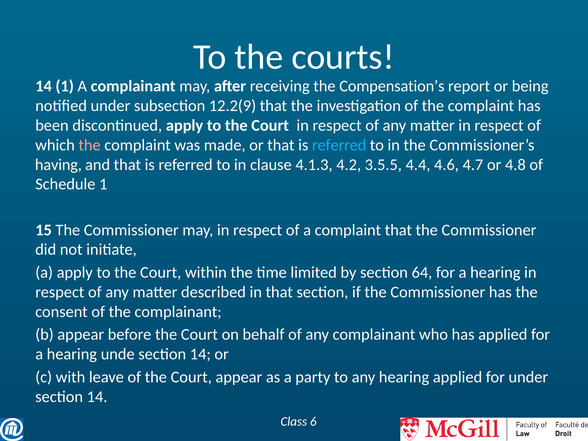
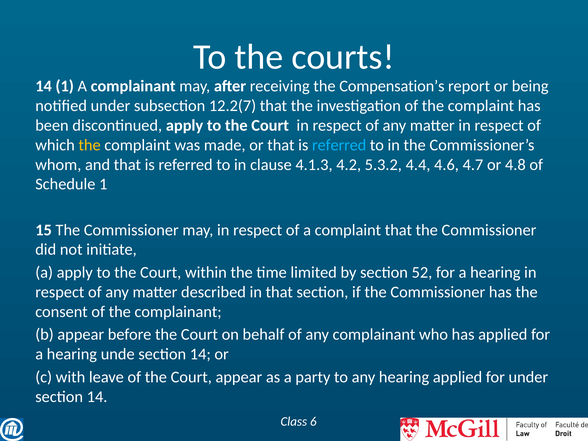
12.2(9: 12.2(9 -> 12.2(7
the at (90, 145) colour: pink -> yellow
having: having -> whom
3.5.5: 3.5.5 -> 5.3.2
64: 64 -> 52
